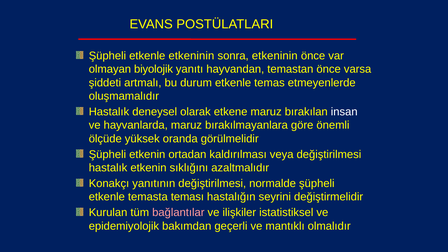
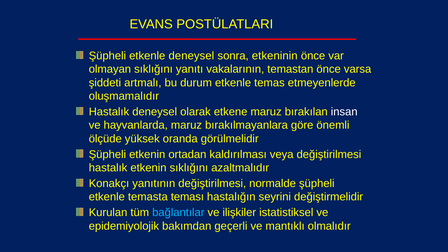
etkenle etkeninin: etkeninin -> deneysel
olmayan biyolojik: biyolojik -> sıklığını
hayvandan: hayvandan -> vakalarının
bağlantılar colour: pink -> light blue
